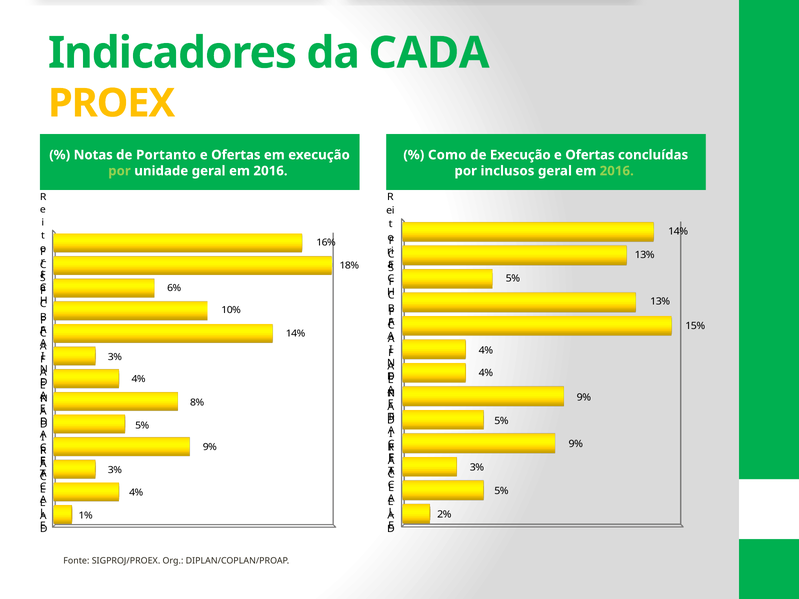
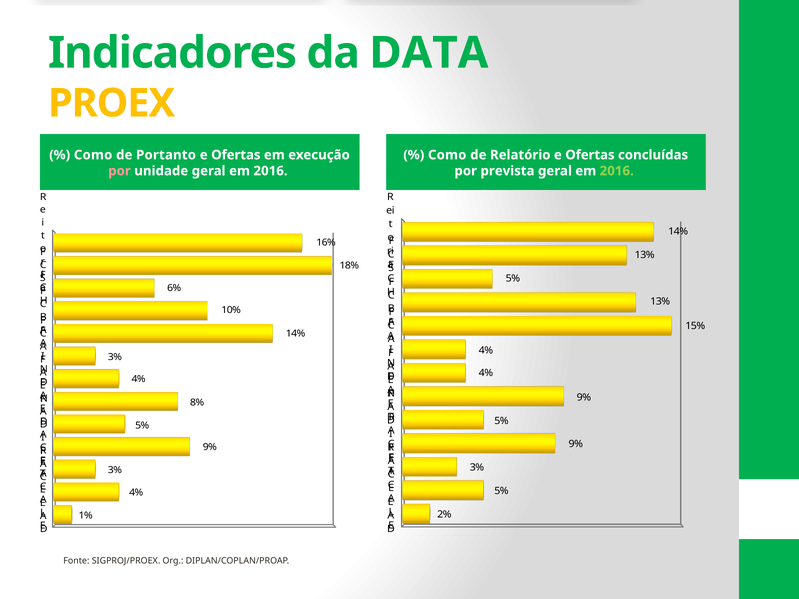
CADA: CADA -> DATA
Notas at (93, 155): Notas -> Como
de Execução: Execução -> Relatório
por at (119, 171) colour: light green -> pink
inclusos: inclusos -> prevista
